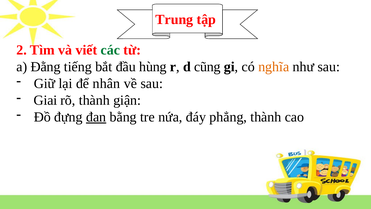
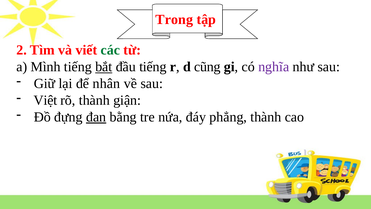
Trung: Trung -> Trong
Đằng: Đằng -> Mình
bắt underline: none -> present
đầu hùng: hùng -> tiếng
nghĩa colour: orange -> purple
Giai: Giai -> Việt
